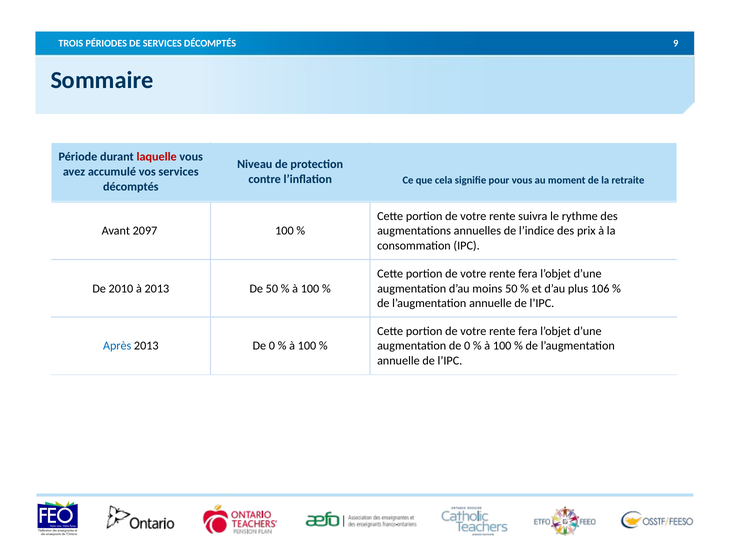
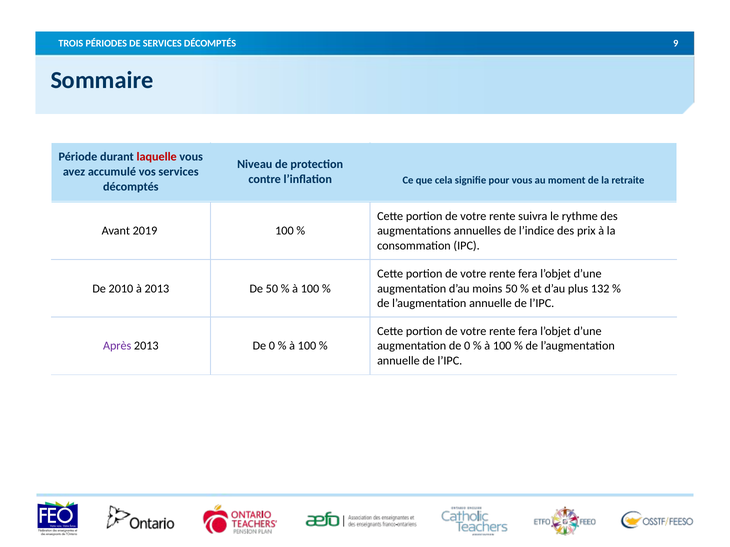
2097: 2097 -> 2019
106: 106 -> 132
Après colour: blue -> purple
